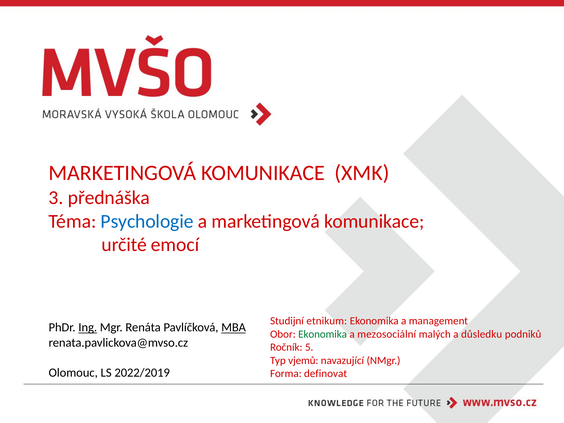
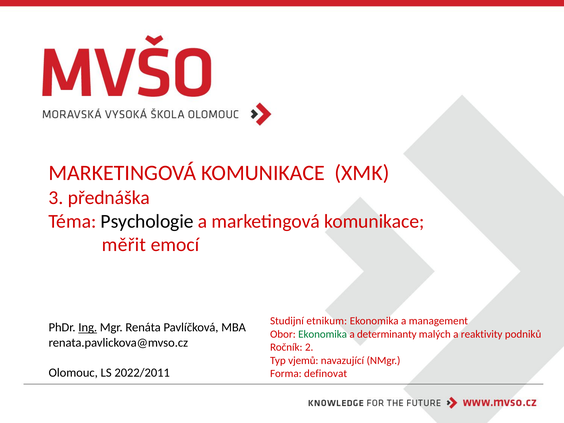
Psychologie colour: blue -> black
určité: určité -> měřit
MBA underline: present -> none
mezosociální: mezosociální -> determinanty
důsledku: důsledku -> reaktivity
5: 5 -> 2
2022/2019: 2022/2019 -> 2022/2011
